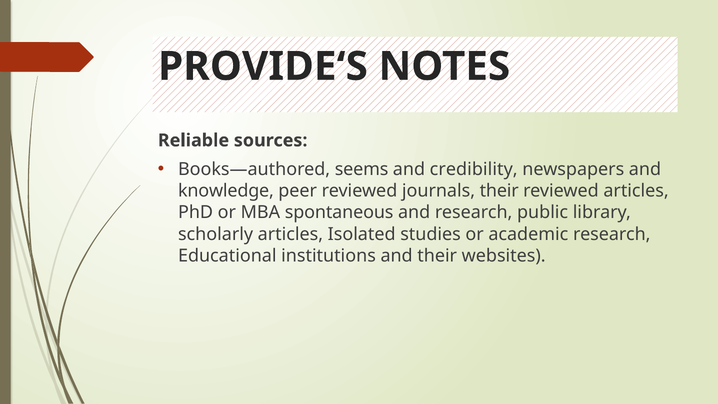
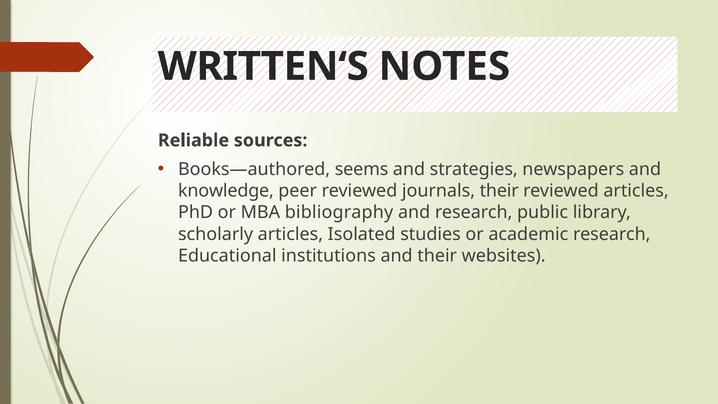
PROVIDE‘S: PROVIDE‘S -> WRITTEN‘S
credibility: credibility -> strategies
spontaneous: spontaneous -> bibliography
